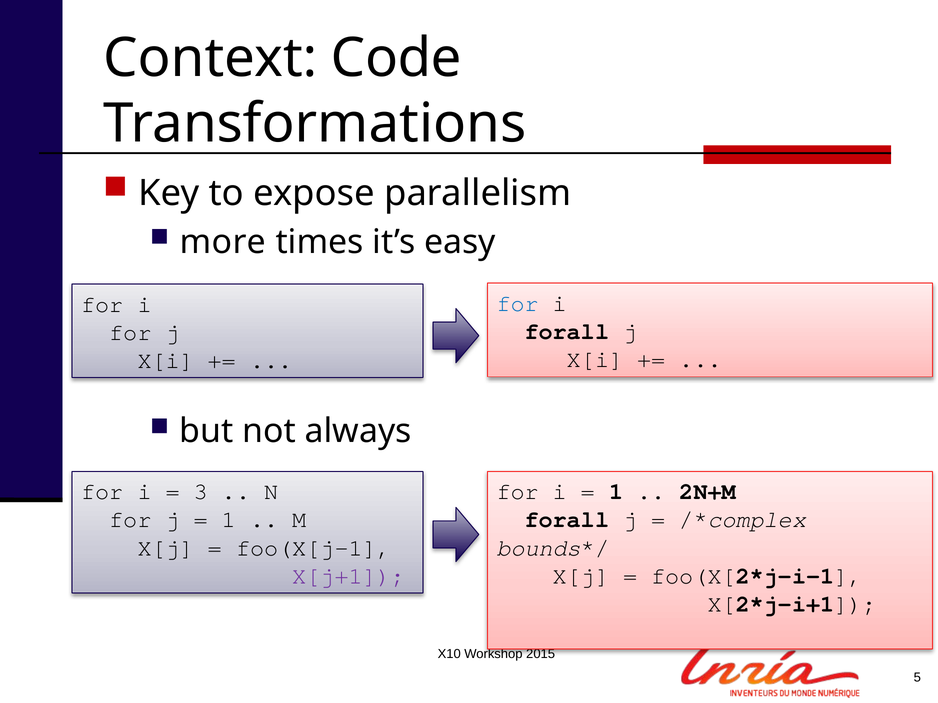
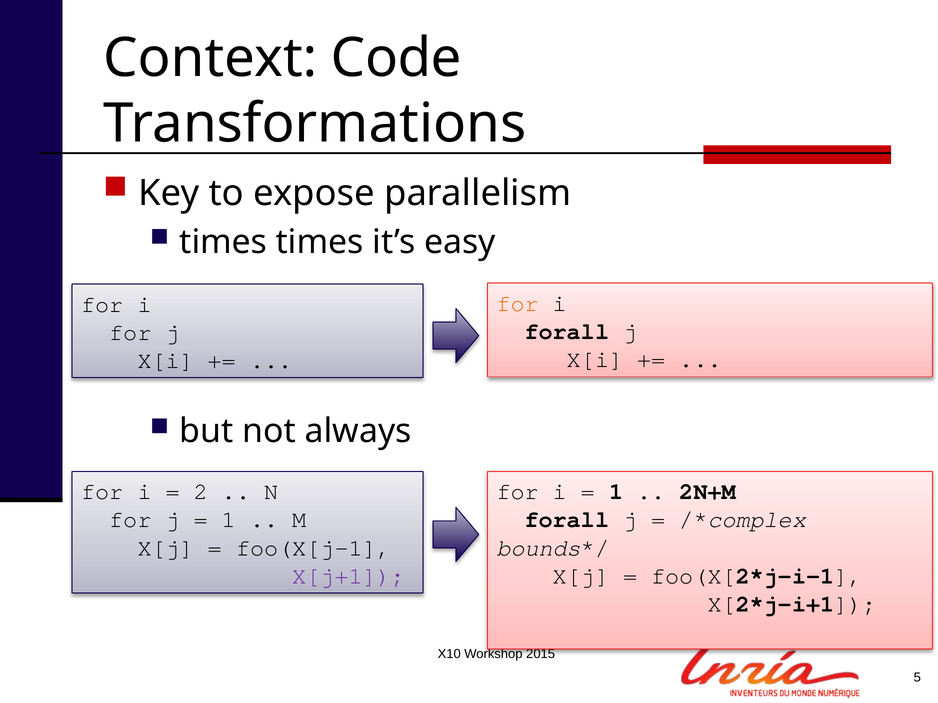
more at (223, 242): more -> times
for at (518, 304) colour: blue -> orange
3: 3 -> 2
